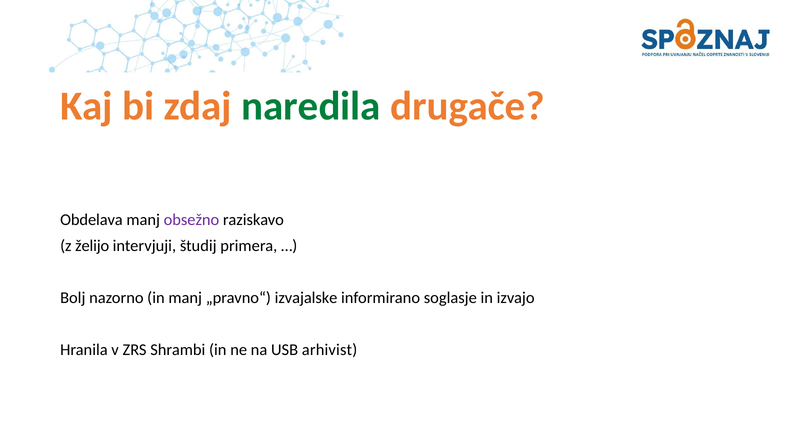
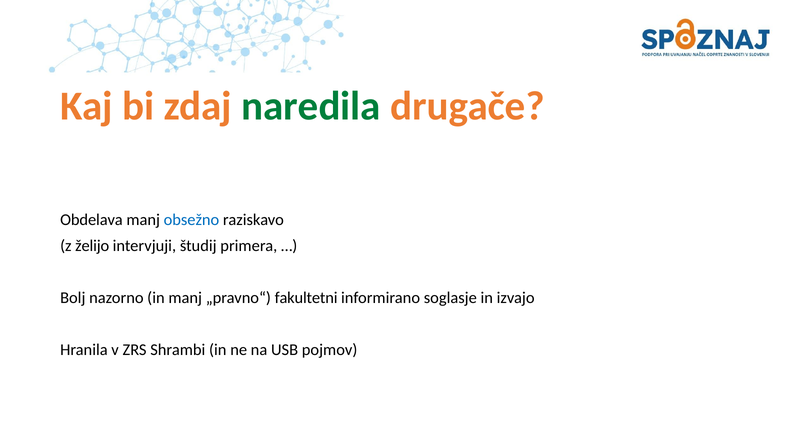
obsežno colour: purple -> blue
izvajalske: izvajalske -> fakultetni
arhivist: arhivist -> pojmov
